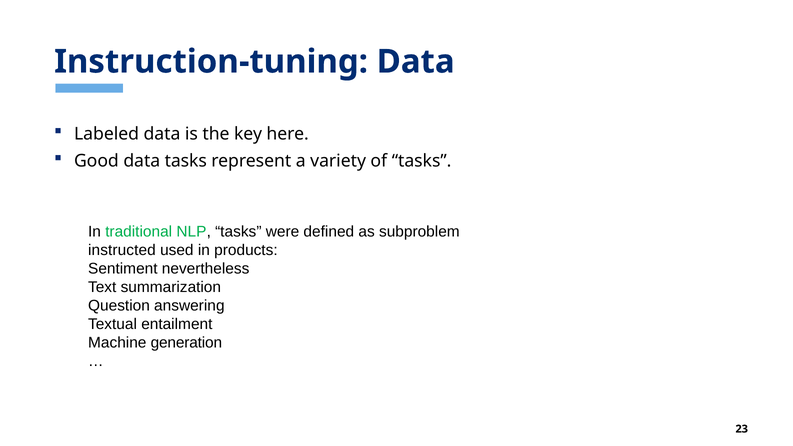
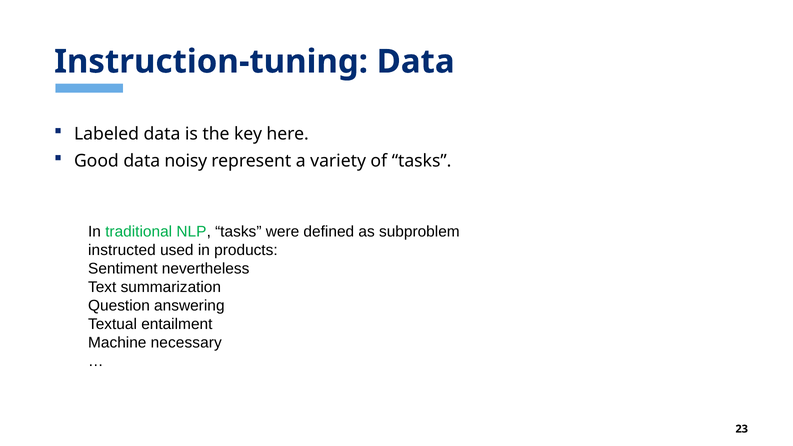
data tasks: tasks -> noisy
generation: generation -> necessary
